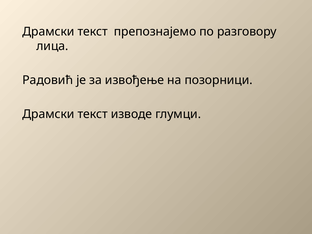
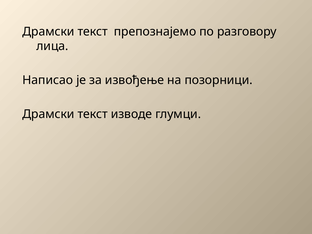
Радовић: Радовић -> Написао
